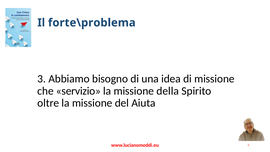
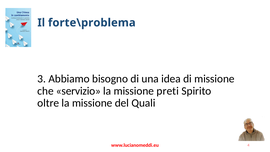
della: della -> preti
Aiuta: Aiuta -> Quali
